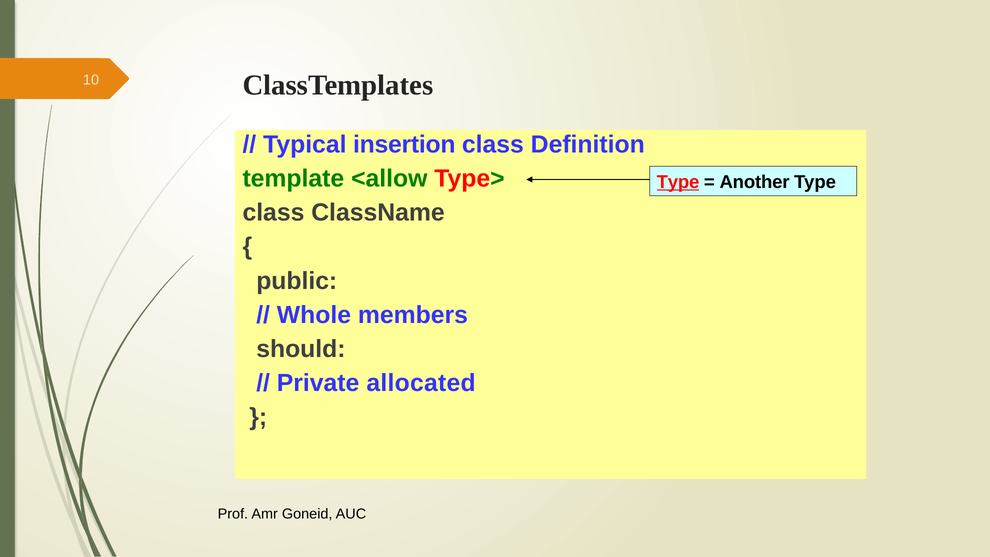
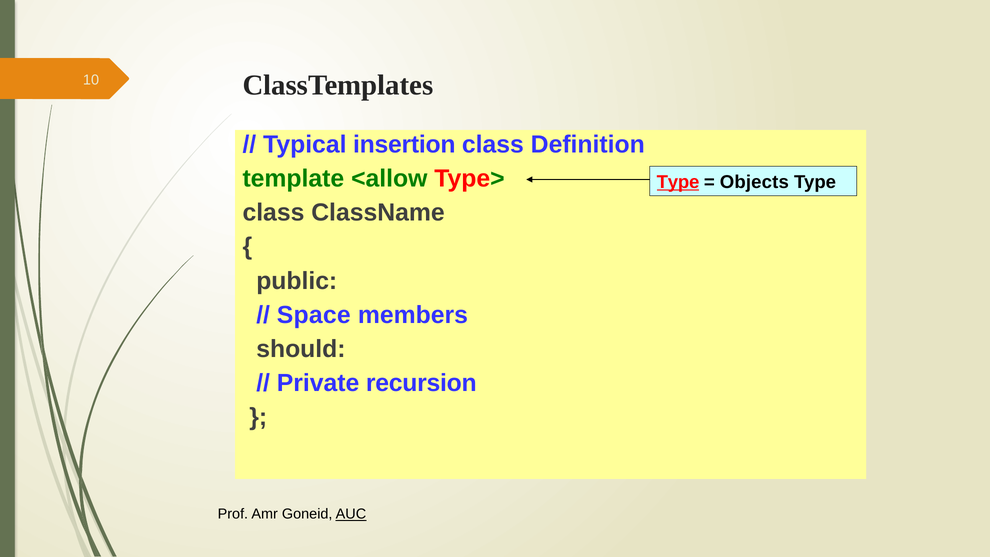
Another: Another -> Objects
Whole: Whole -> Space
allocated: allocated -> recursion
AUC underline: none -> present
